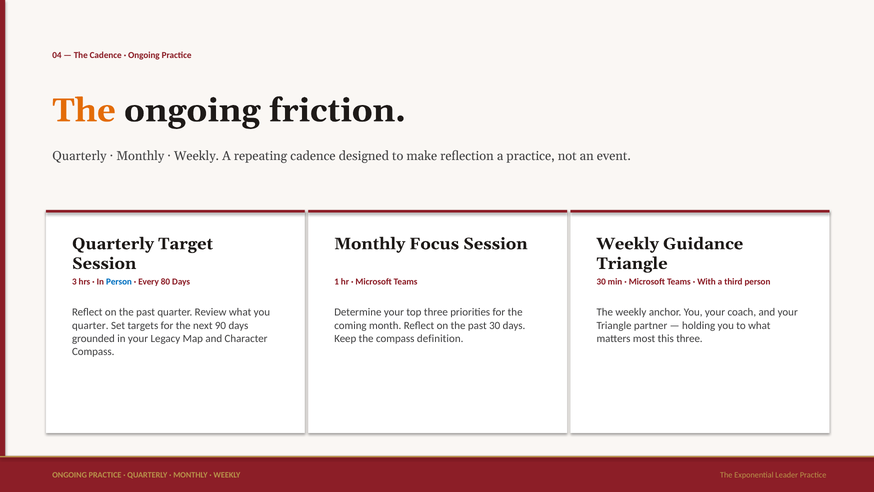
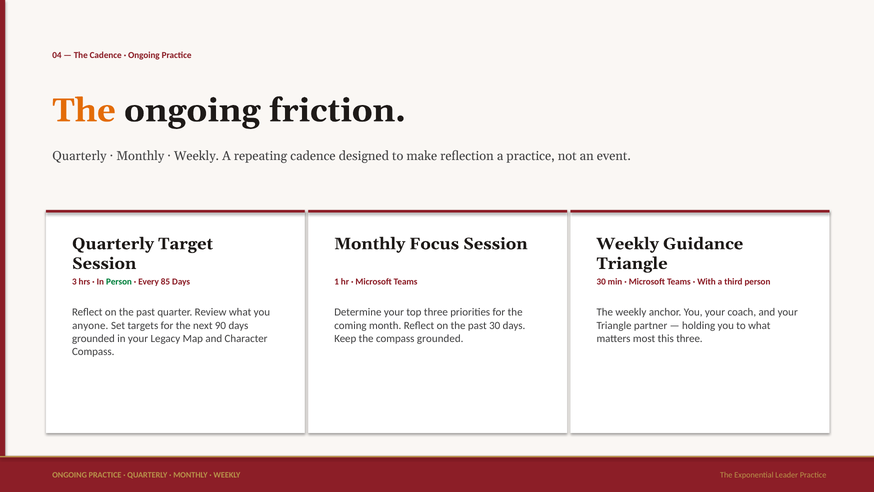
Person at (119, 281) colour: blue -> green
80: 80 -> 85
quarter at (90, 325): quarter -> anyone
compass definition: definition -> grounded
